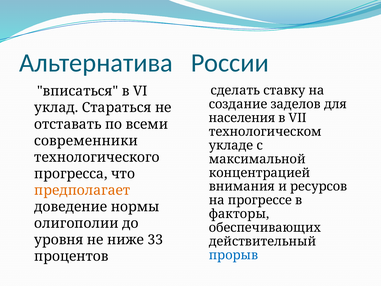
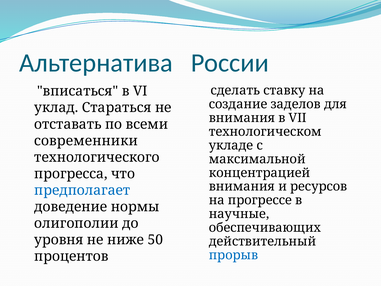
населения at (242, 118): населения -> внимания
предполагает colour: orange -> blue
факторы: факторы -> научные
33: 33 -> 50
